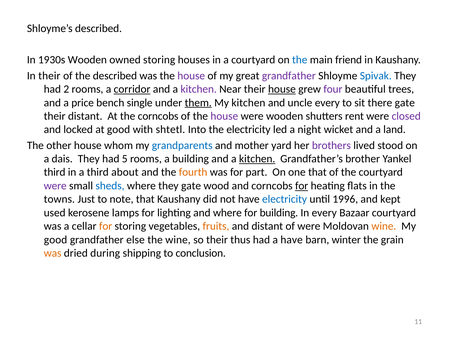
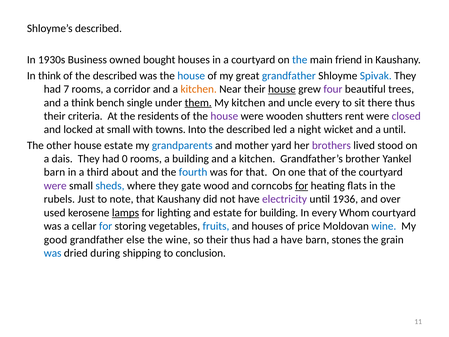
1930s Wooden: Wooden -> Business
owned storing: storing -> bought
In their: their -> think
house at (191, 76) colour: purple -> blue
grandfather at (289, 76) colour: purple -> blue
2: 2 -> 7
corridor underline: present -> none
kitchen at (199, 89) colour: purple -> orange
a price: price -> think
there gate: gate -> thus
their distant: distant -> criteria
the corncobs: corncobs -> residents
at good: good -> small
shtetl: shtetl -> towns
Into the electricity: electricity -> described
a land: land -> until
house whom: whom -> estate
5: 5 -> 0
kitchen at (257, 159) underline: present -> none
third at (55, 172): third -> barn
fourth colour: orange -> blue
for part: part -> that
towns: towns -> rubels
electricity at (285, 199) colour: blue -> purple
1996: 1996 -> 1936
kept: kept -> over
lamps underline: none -> present
and where: where -> estate
Bazaar: Bazaar -> Whom
for at (106, 226) colour: orange -> blue
fruits colour: orange -> blue
and distant: distant -> houses
of were: were -> price
wine at (384, 226) colour: orange -> blue
winter: winter -> stones
was at (53, 253) colour: orange -> blue
